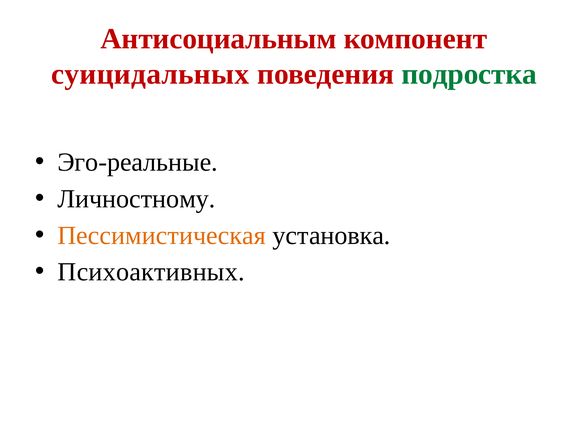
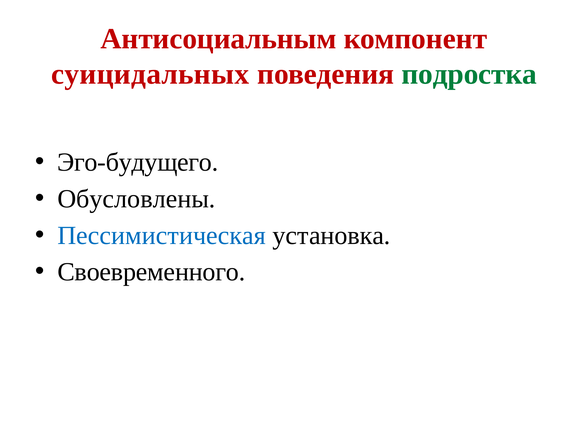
Эго-реальные: Эго-реальные -> Эго-будущего
Личностному: Личностному -> Обусловлены
Пессимистическая colour: orange -> blue
Психоактивных: Психоактивных -> Своевременного
